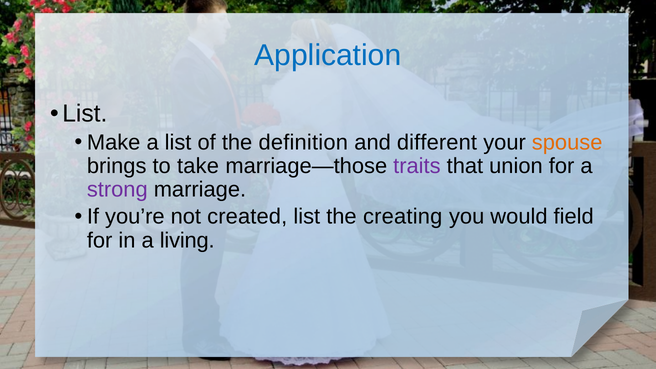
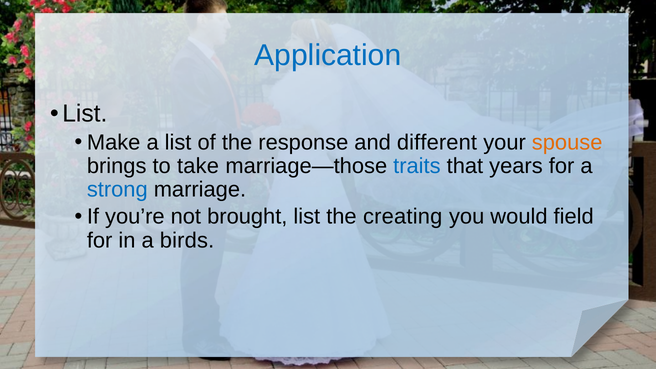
definition: definition -> response
traits colour: purple -> blue
union: union -> years
strong colour: purple -> blue
created: created -> brought
living: living -> birds
